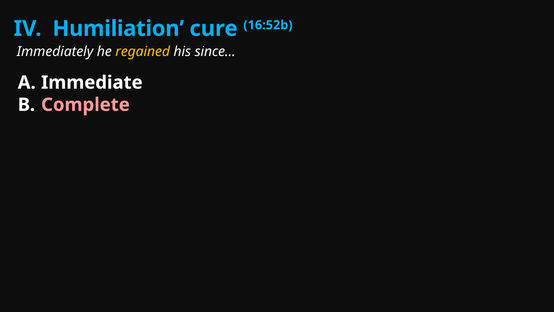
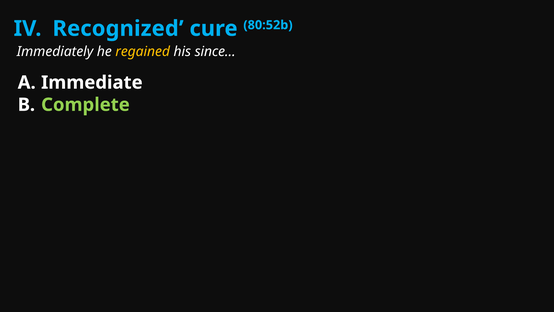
Humiliation: Humiliation -> Recognized
16:52b: 16:52b -> 80:52b
Complete colour: pink -> light green
